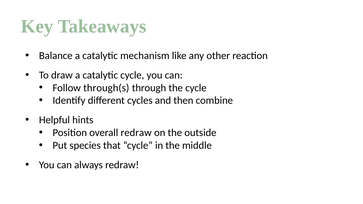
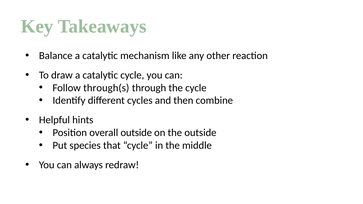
overall redraw: redraw -> outside
